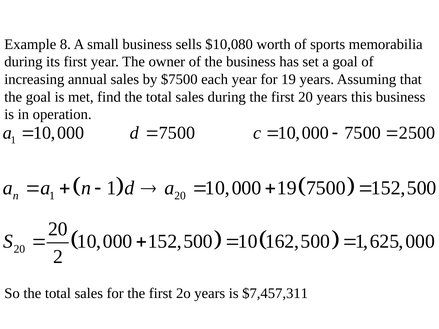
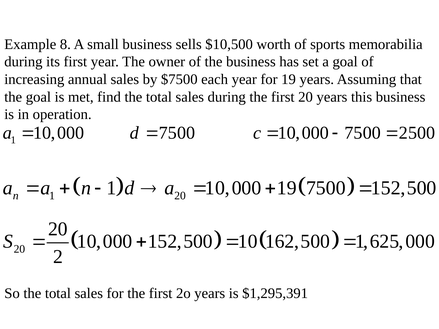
$10,080: $10,080 -> $10,500
$7,457,311: $7,457,311 -> $1,295,391
